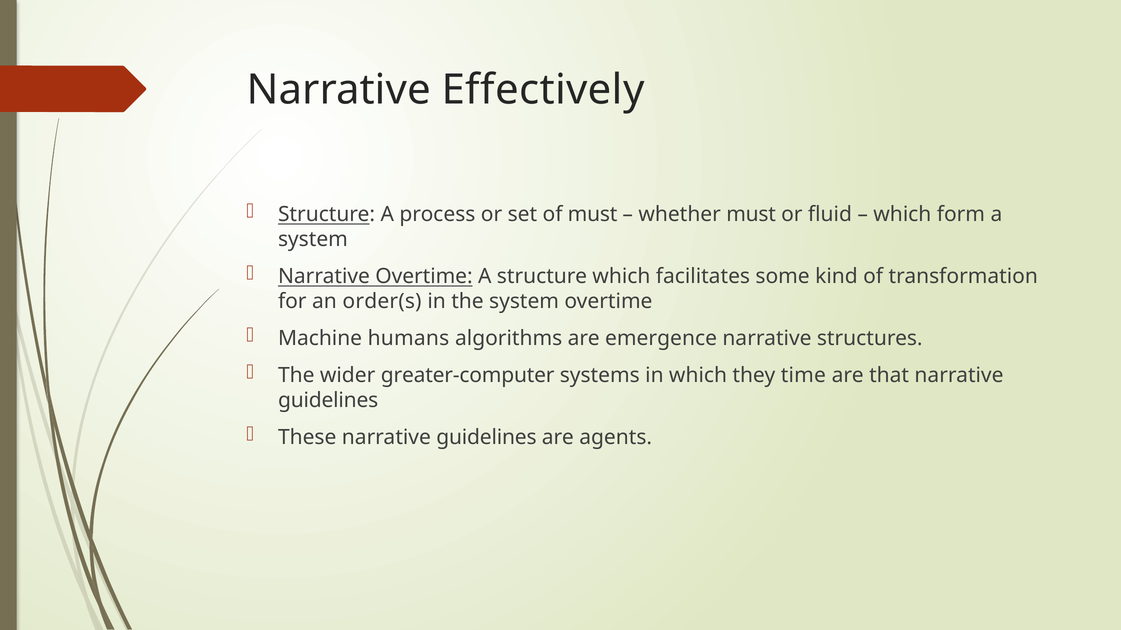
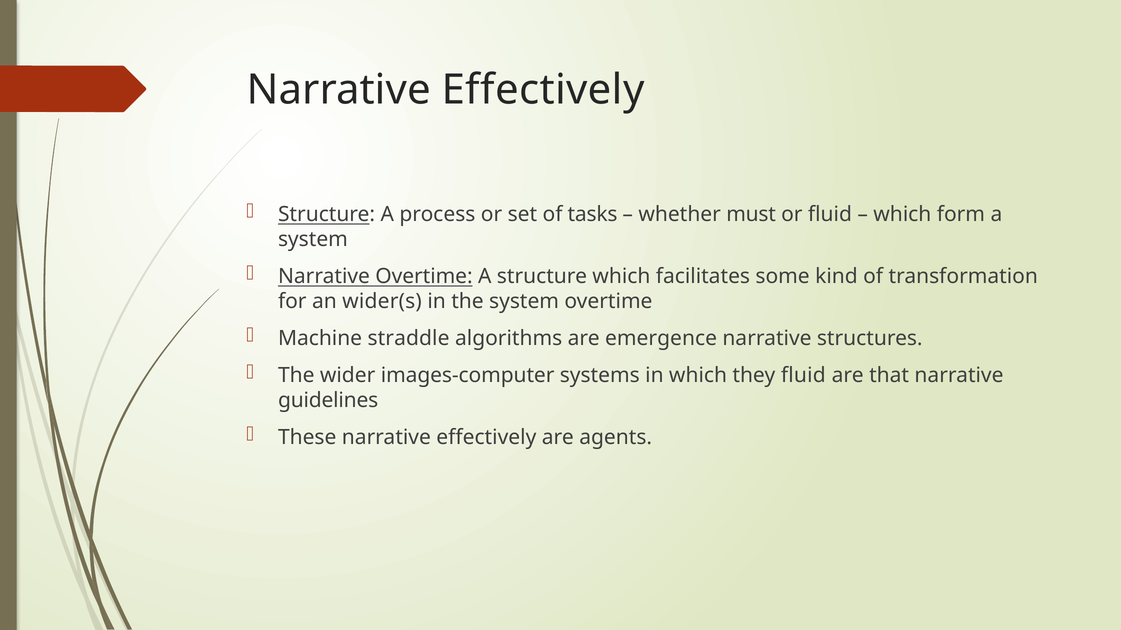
of must: must -> tasks
order(s: order(s -> wider(s
humans: humans -> straddle
greater-computer: greater-computer -> images-computer
they time: time -> fluid
These narrative guidelines: guidelines -> effectively
